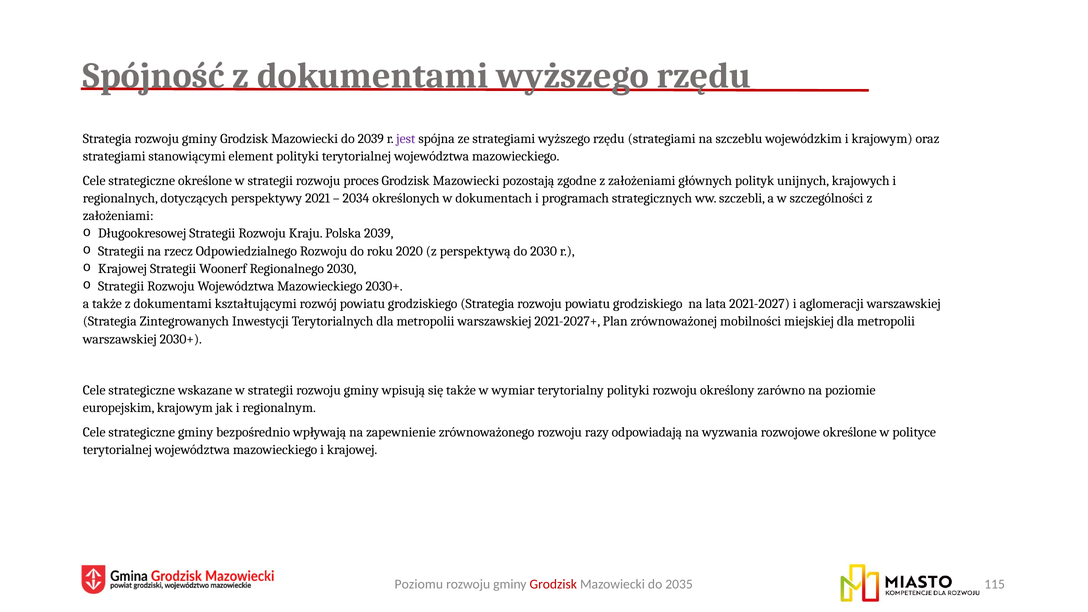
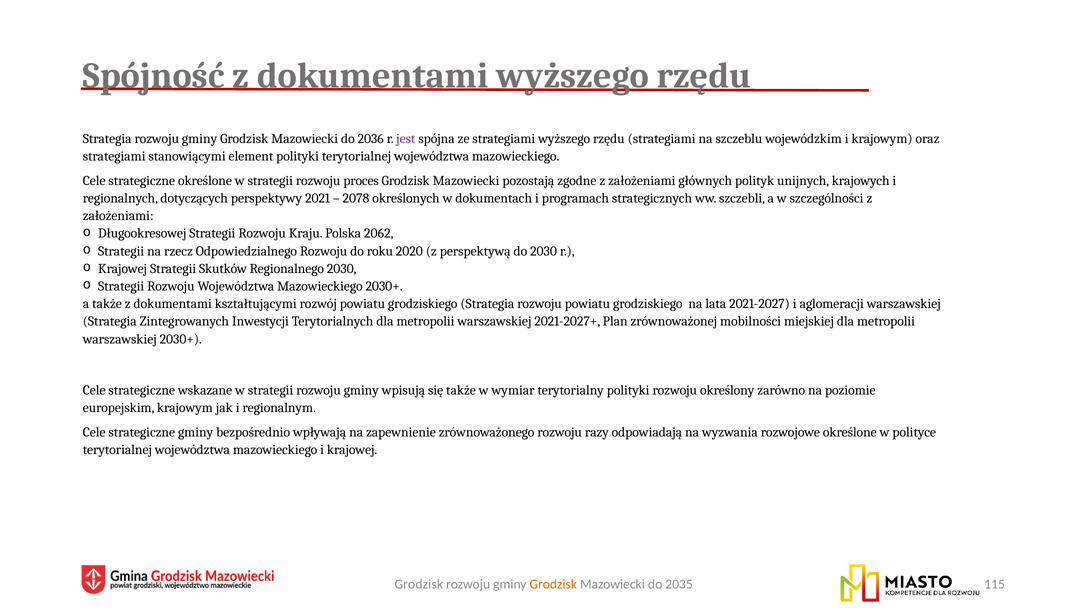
do 2039: 2039 -> 2036
2034: 2034 -> 2078
Polska 2039: 2039 -> 2062
Woonerf: Woonerf -> Skutków
Poziomu at (419, 584): Poziomu -> Grodzisk
Grodzisk at (553, 584) colour: red -> orange
